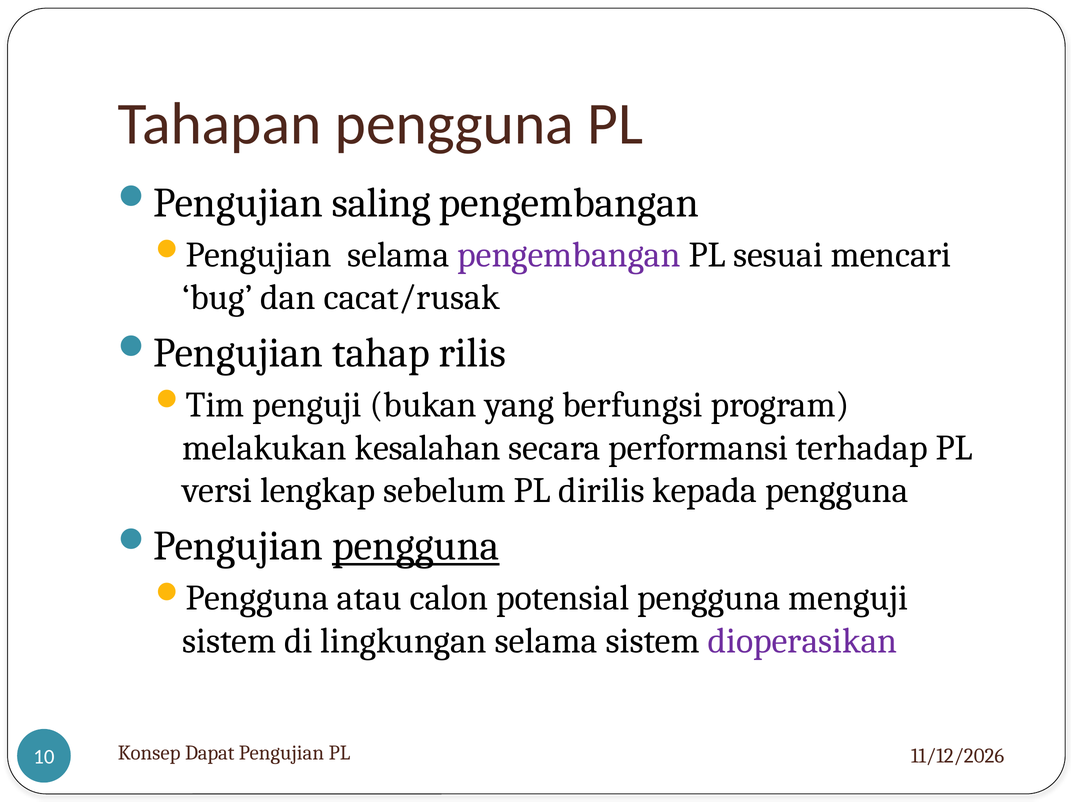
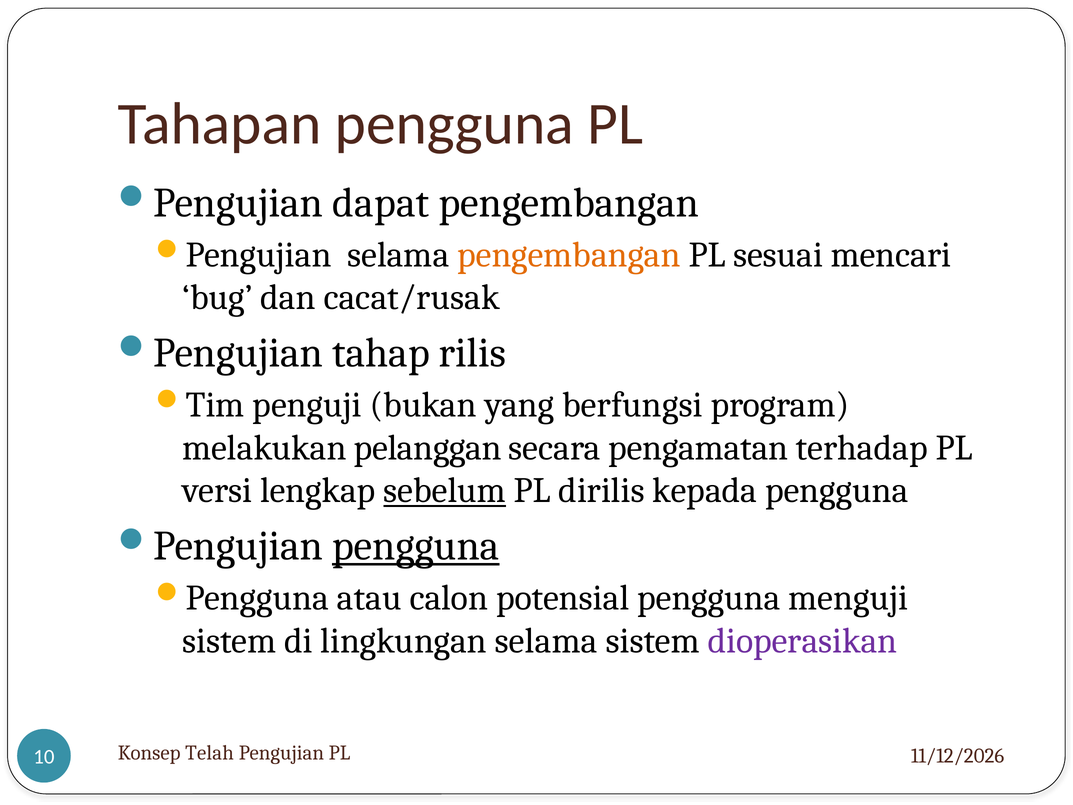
saling: saling -> dapat
pengembangan at (569, 255) colour: purple -> orange
kesalahan: kesalahan -> pelanggan
performansi: performansi -> pengamatan
sebelum underline: none -> present
Dapat: Dapat -> Telah
